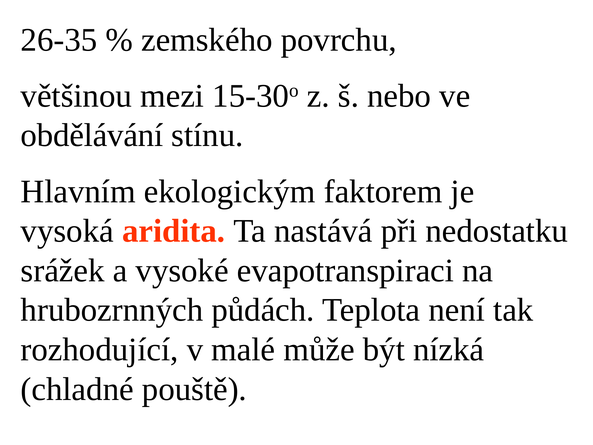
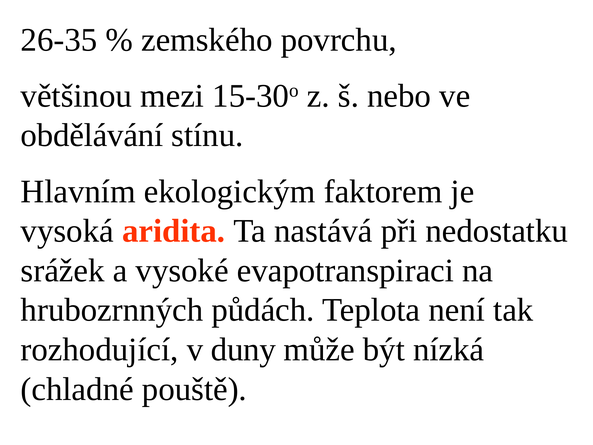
malé: malé -> duny
